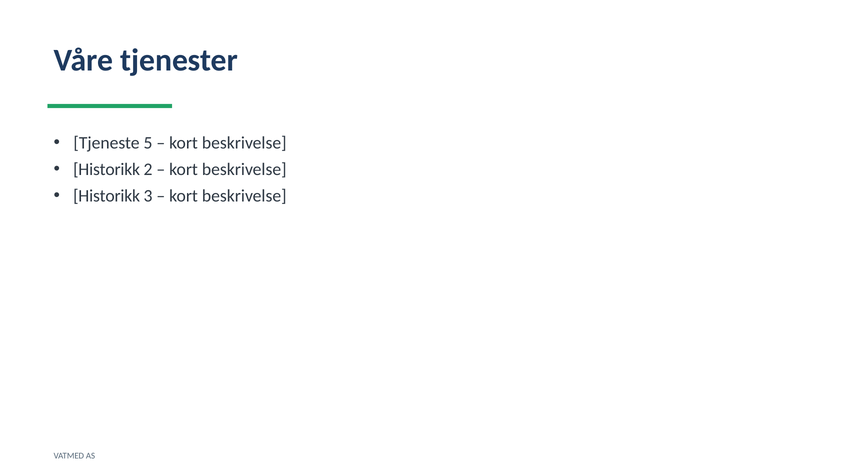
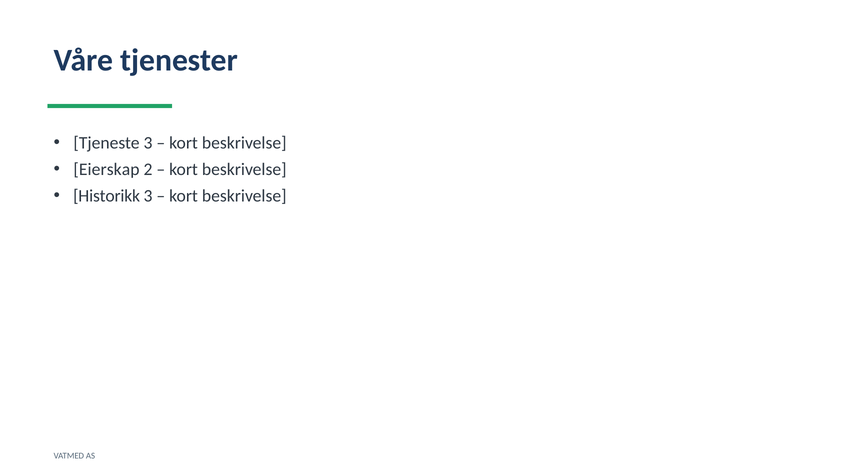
Tjeneste 5: 5 -> 3
Historikk at (107, 169): Historikk -> Eierskap
